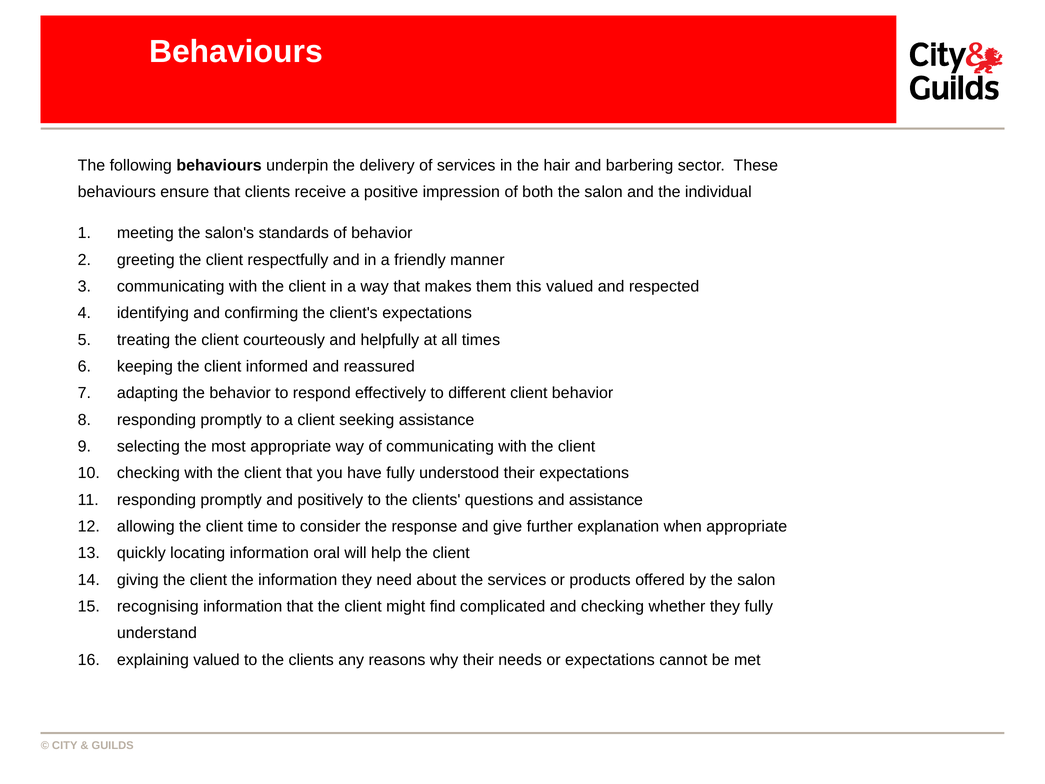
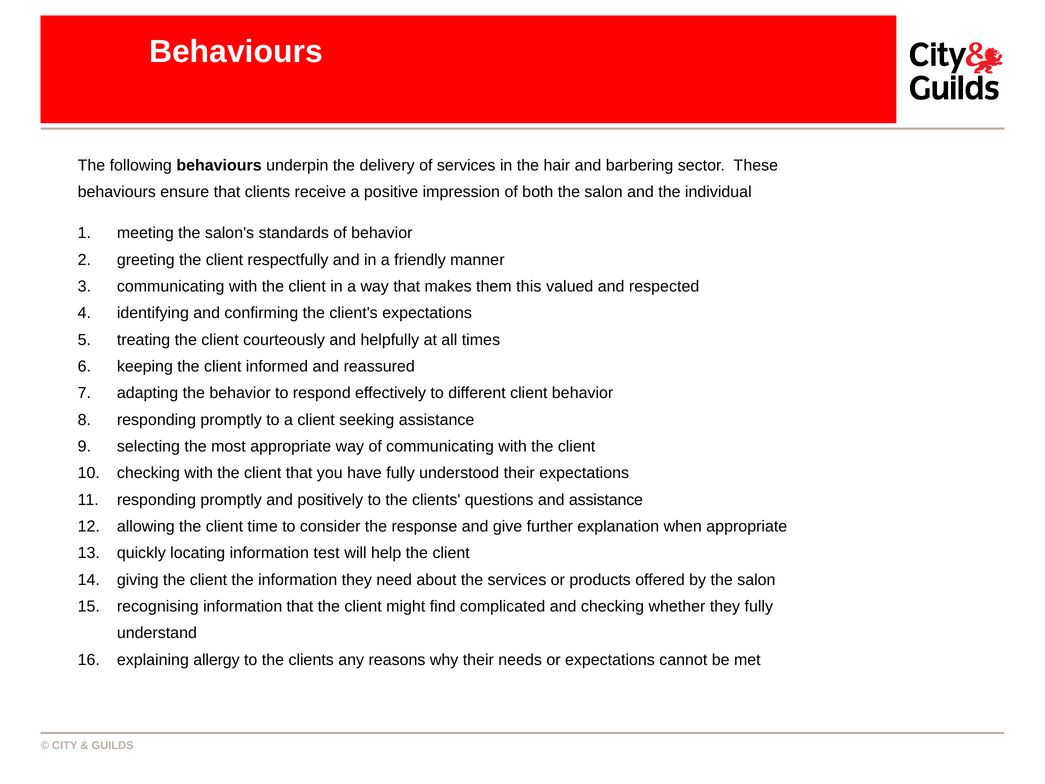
oral: oral -> test
explaining valued: valued -> allergy
